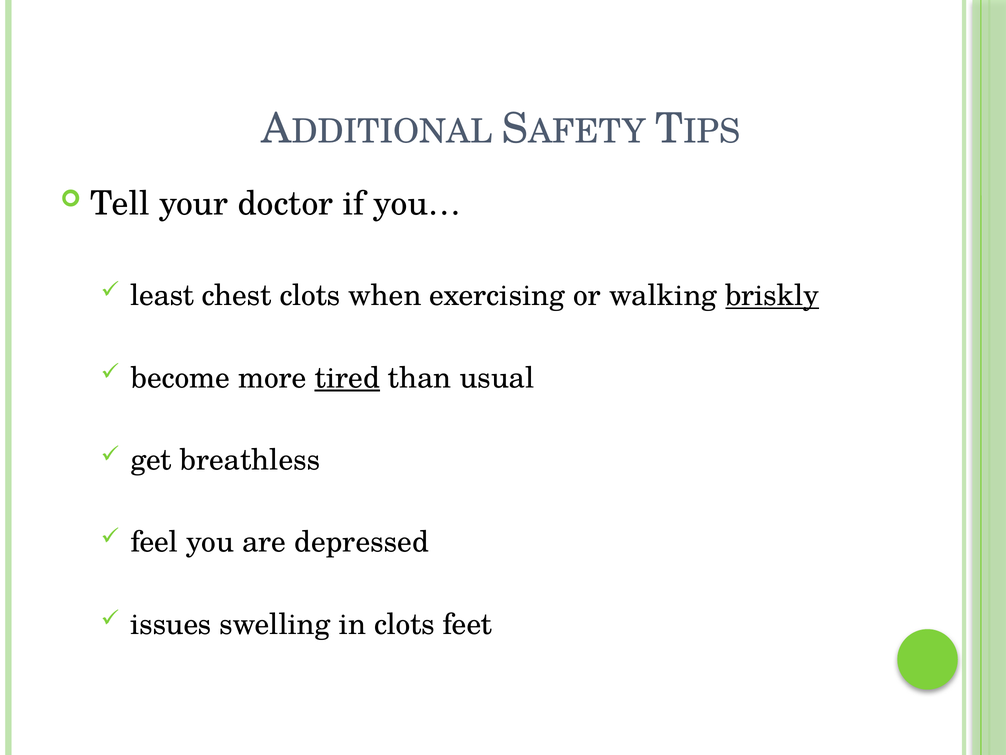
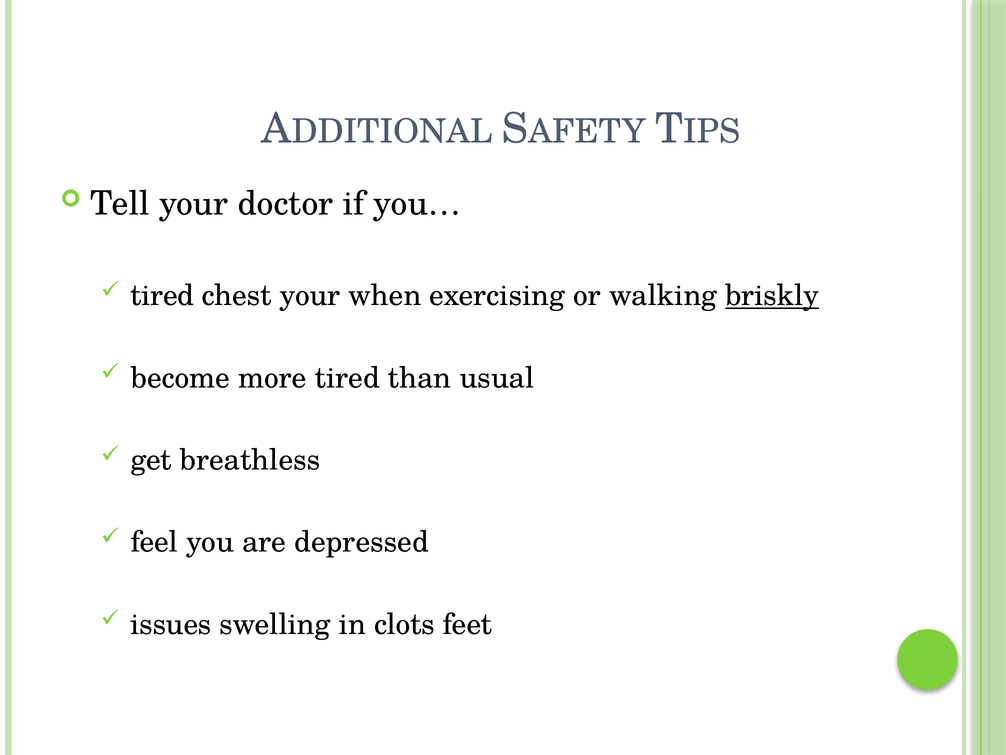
least at (162, 295): least -> tired
chest clots: clots -> your
tired at (347, 378) underline: present -> none
